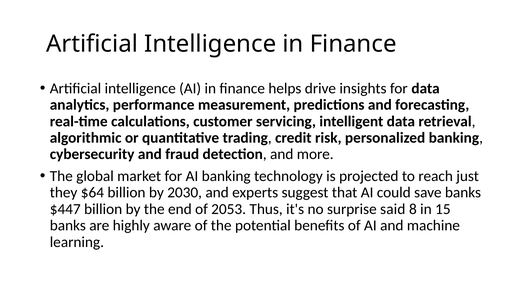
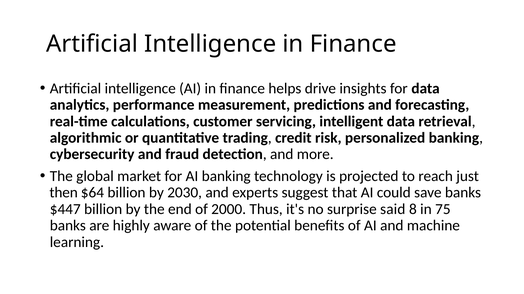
they: they -> then
2053: 2053 -> 2000
15: 15 -> 75
